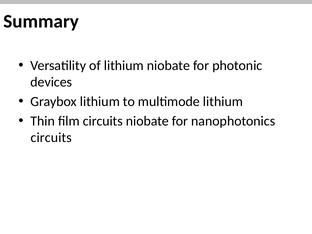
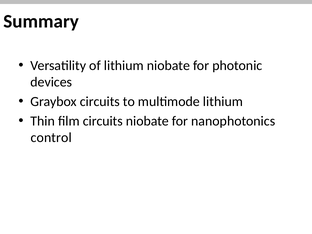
Graybox lithium: lithium -> circuits
circuits at (51, 138): circuits -> control
